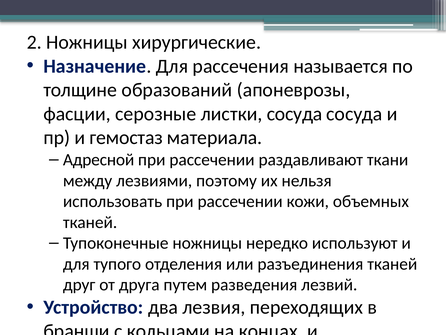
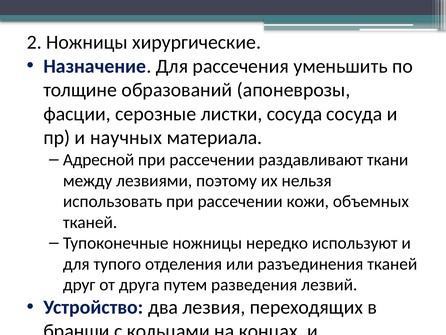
называется: называется -> уменьшить
гемостаз: гемостаз -> научных
